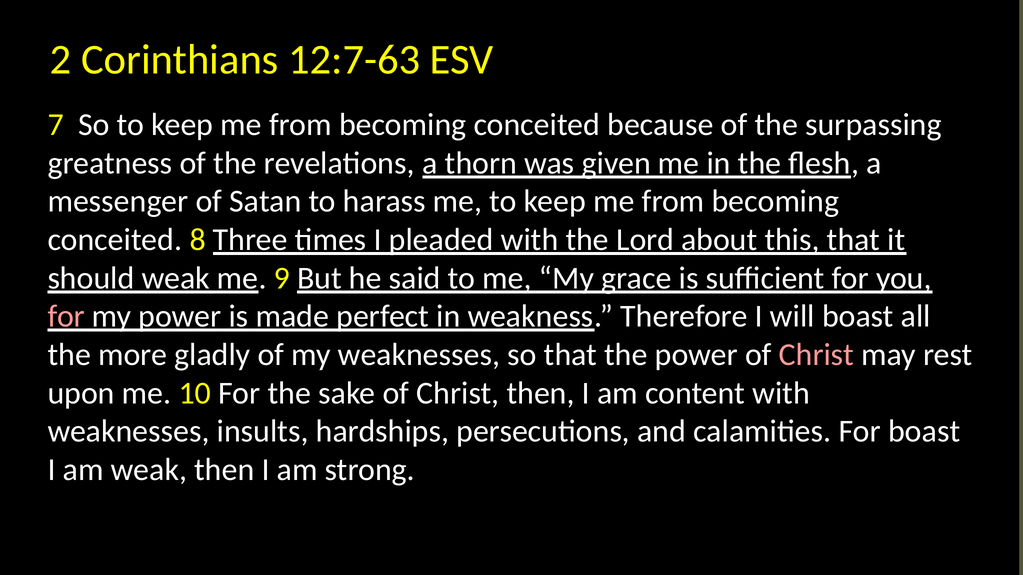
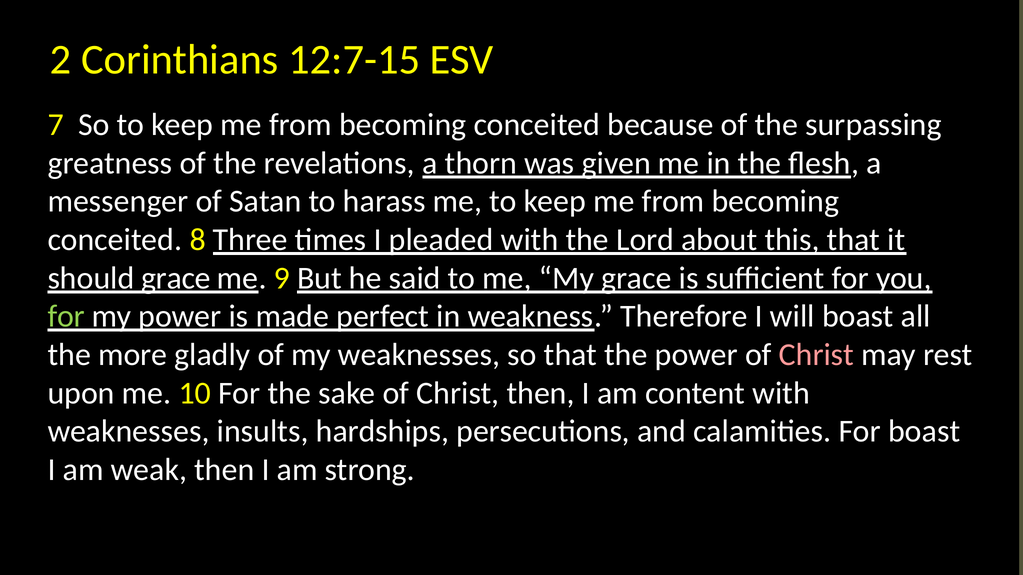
12:7-63: 12:7-63 -> 12:7-15
should weak: weak -> grace
for at (66, 317) colour: pink -> light green
